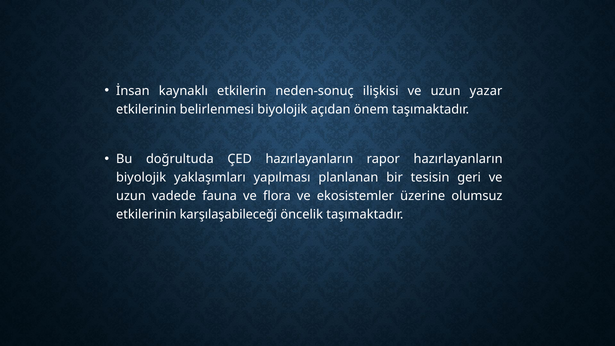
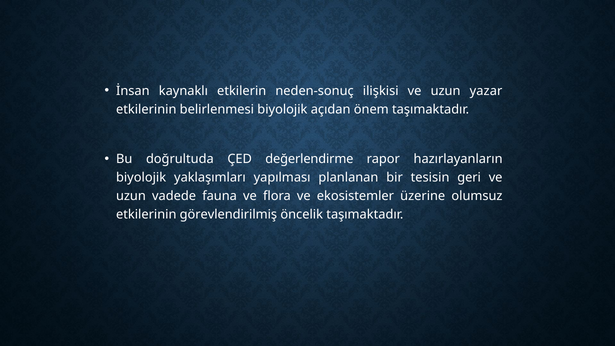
ÇED hazırlayanların: hazırlayanların -> değerlendirme
karşılaşabileceği: karşılaşabileceği -> görevlendirilmiş
